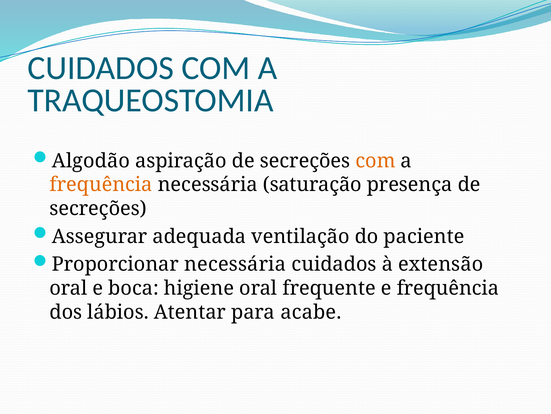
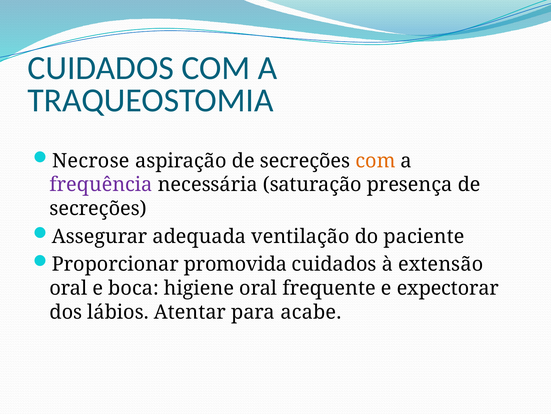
Algodão: Algodão -> Necrose
frequência at (101, 184) colour: orange -> purple
Proporcionar necessária: necessária -> promovida
e frequência: frequência -> expectorar
